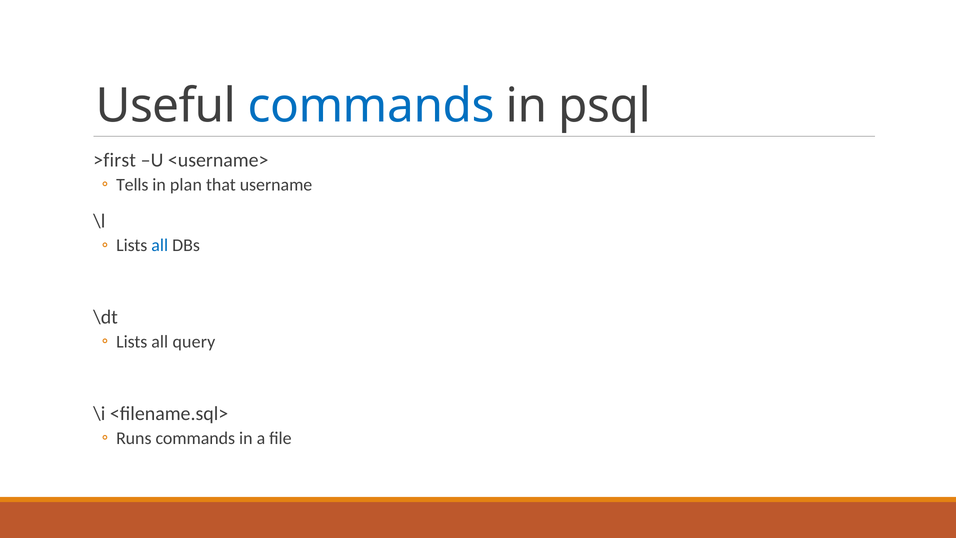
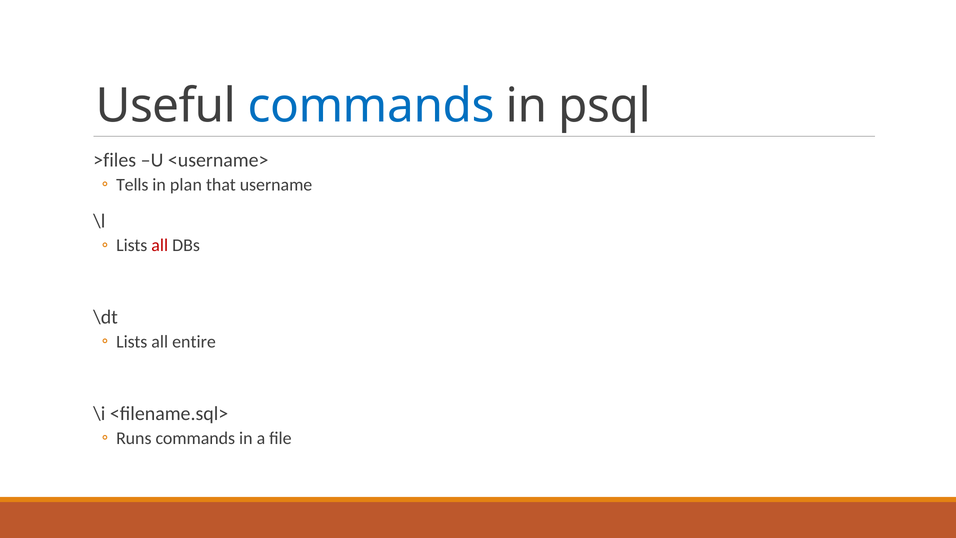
>first: >first -> >files
all at (160, 245) colour: blue -> red
query: query -> entire
